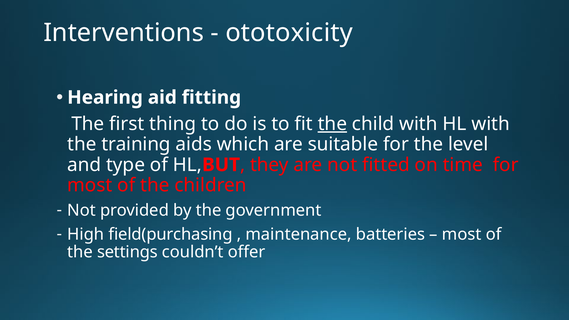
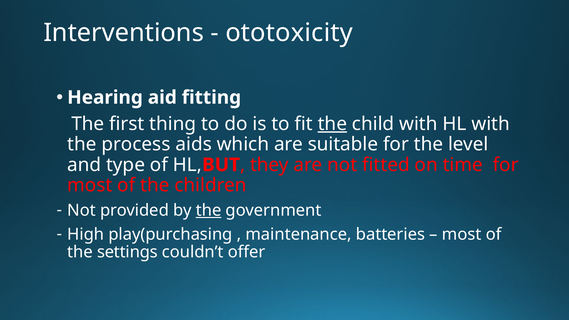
training: training -> process
the at (209, 211) underline: none -> present
field(purchasing: field(purchasing -> play(purchasing
